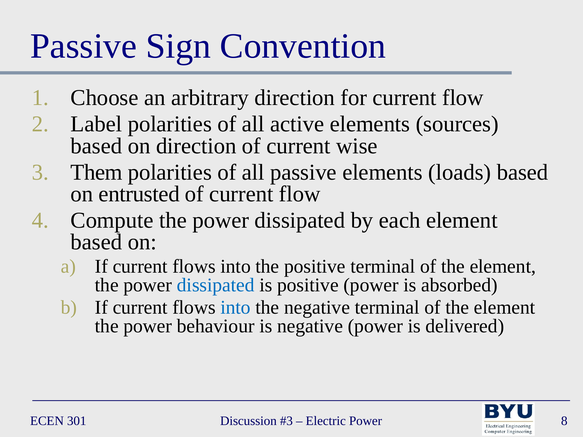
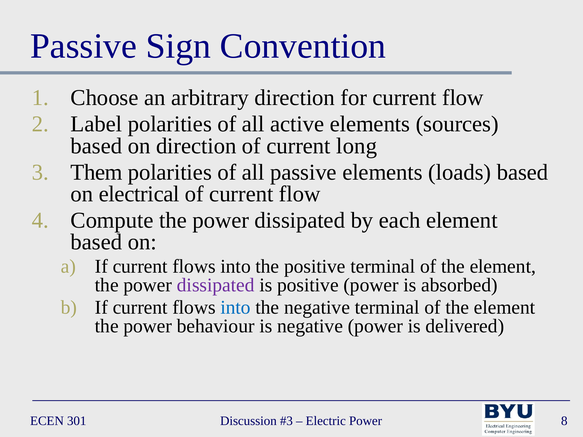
wise: wise -> long
entrusted: entrusted -> electrical
dissipated at (216, 285) colour: blue -> purple
